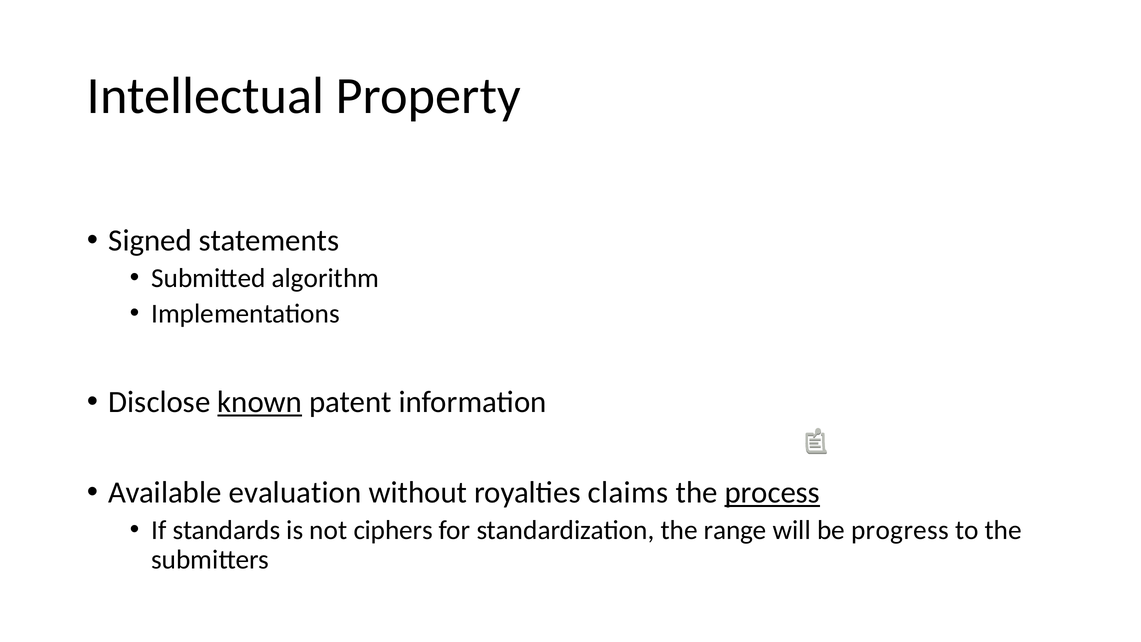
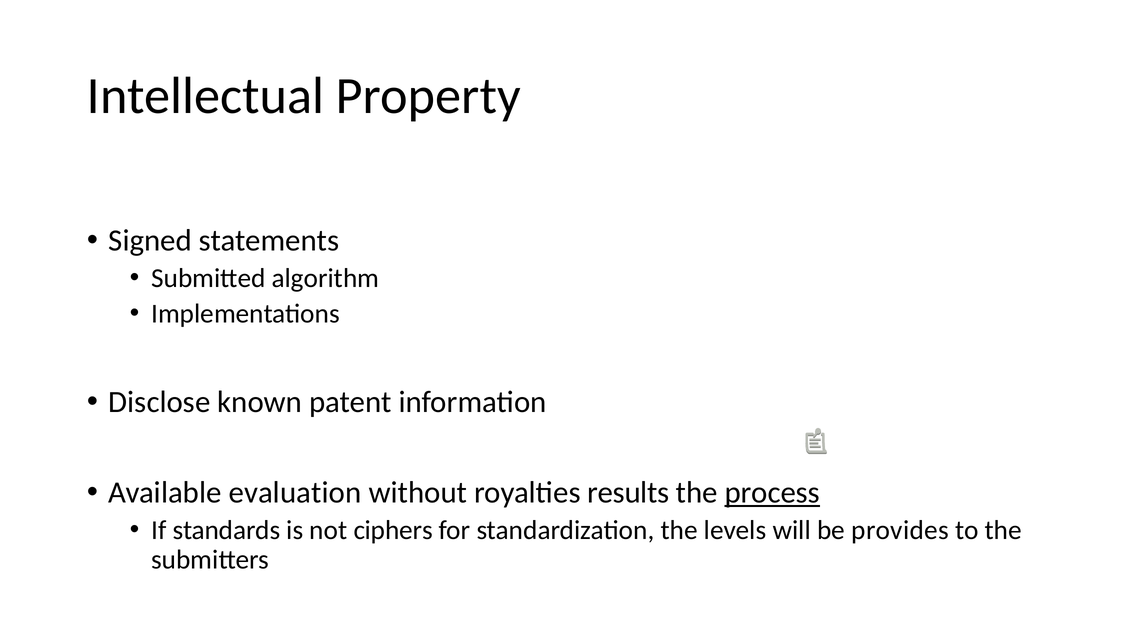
known underline: present -> none
claims: claims -> results
range: range -> levels
progress: progress -> provides
